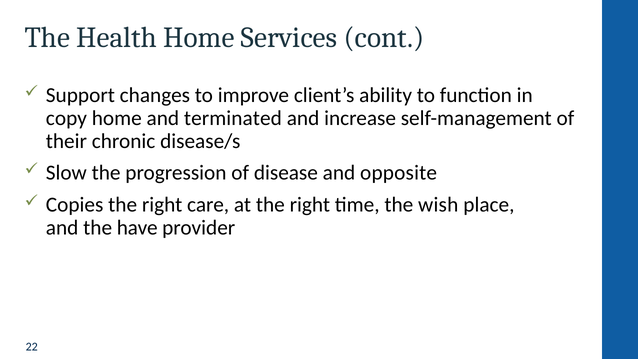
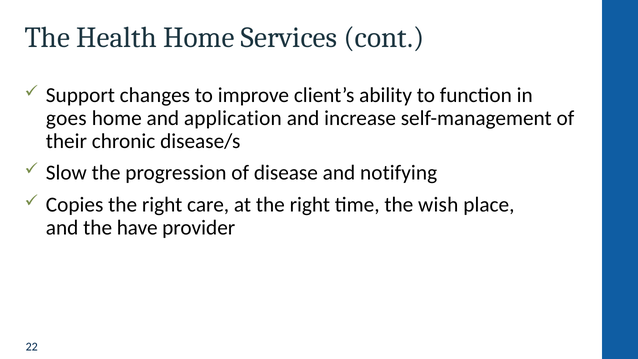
copy: copy -> goes
terminated: terminated -> application
opposite: opposite -> notifying
